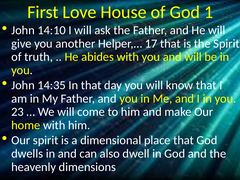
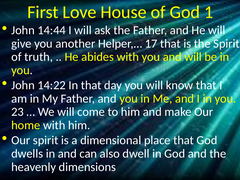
14:10: 14:10 -> 14:44
14:35: 14:35 -> 14:22
